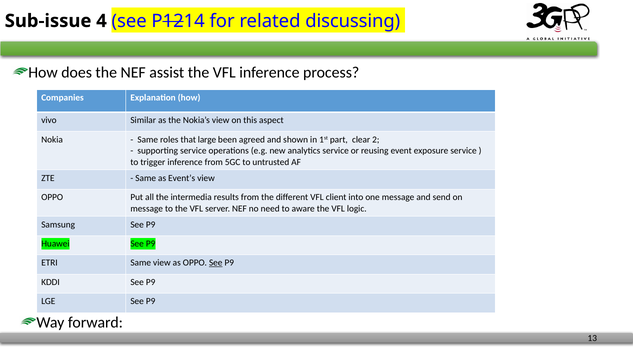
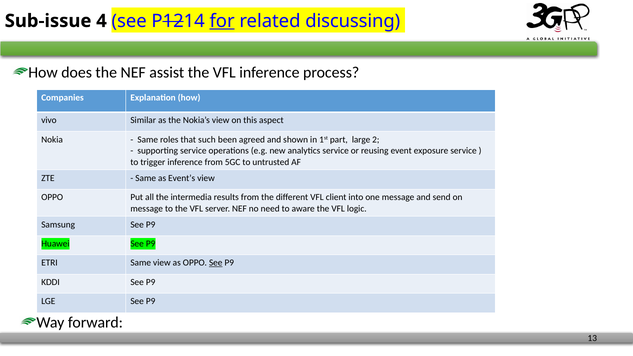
for underline: none -> present
large: large -> such
clear: clear -> large
